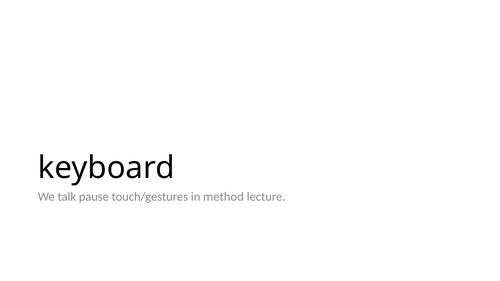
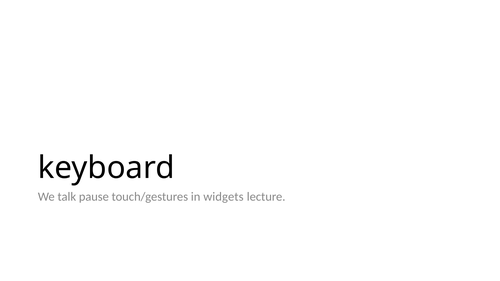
method: method -> widgets
